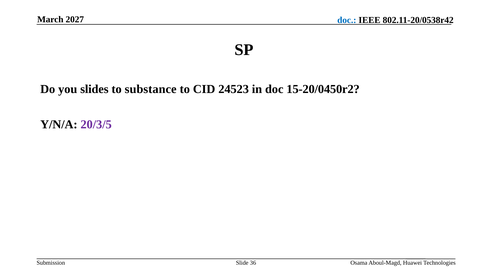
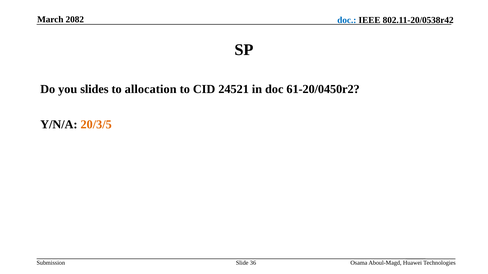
2027: 2027 -> 2082
substance: substance -> allocation
24523: 24523 -> 24521
15-20/0450r2: 15-20/0450r2 -> 61-20/0450r2
20/3/5 colour: purple -> orange
